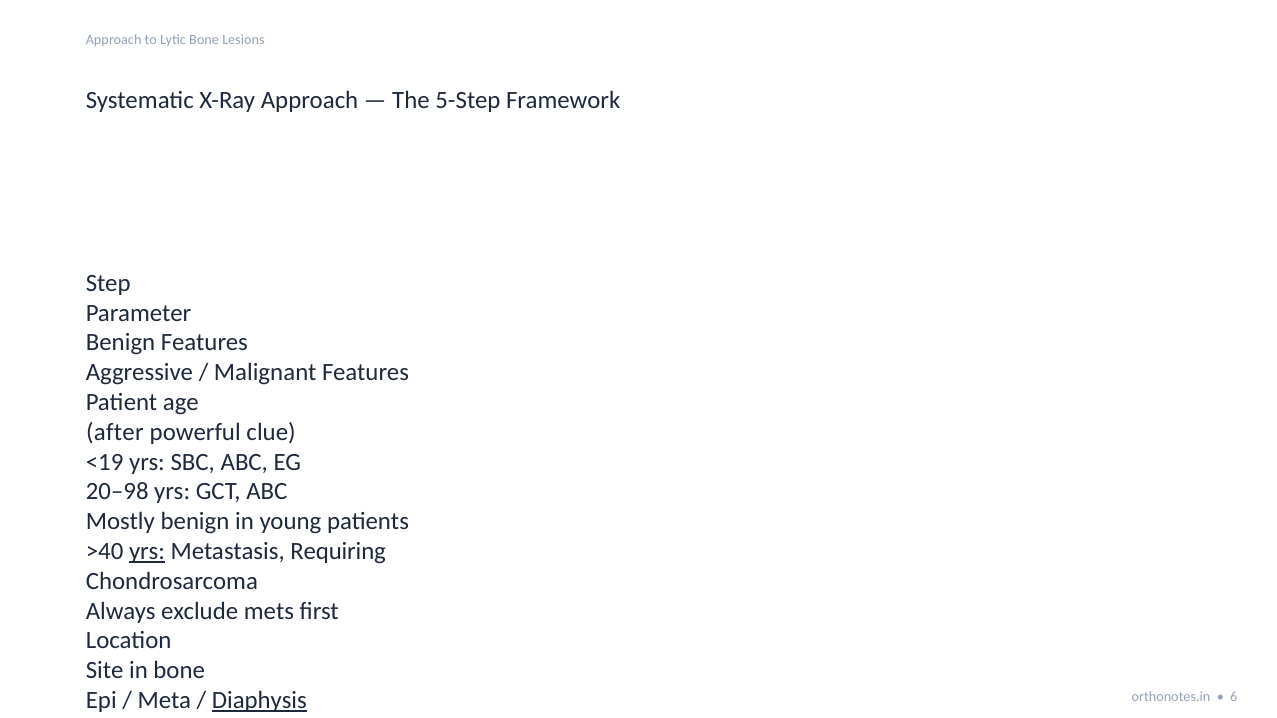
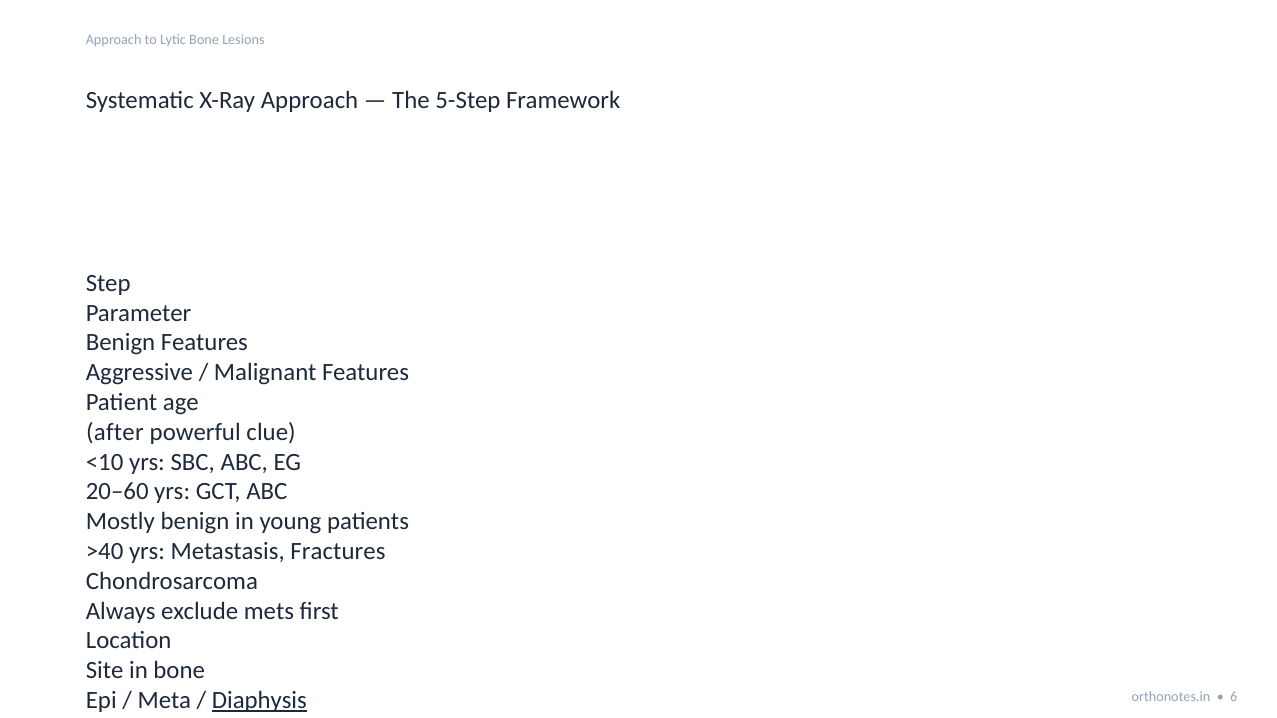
<19: <19 -> <10
20–98: 20–98 -> 20–60
yrs at (147, 552) underline: present -> none
Requiring: Requiring -> Fractures
